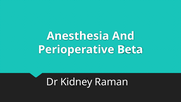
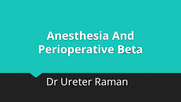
Kidney: Kidney -> Ureter
